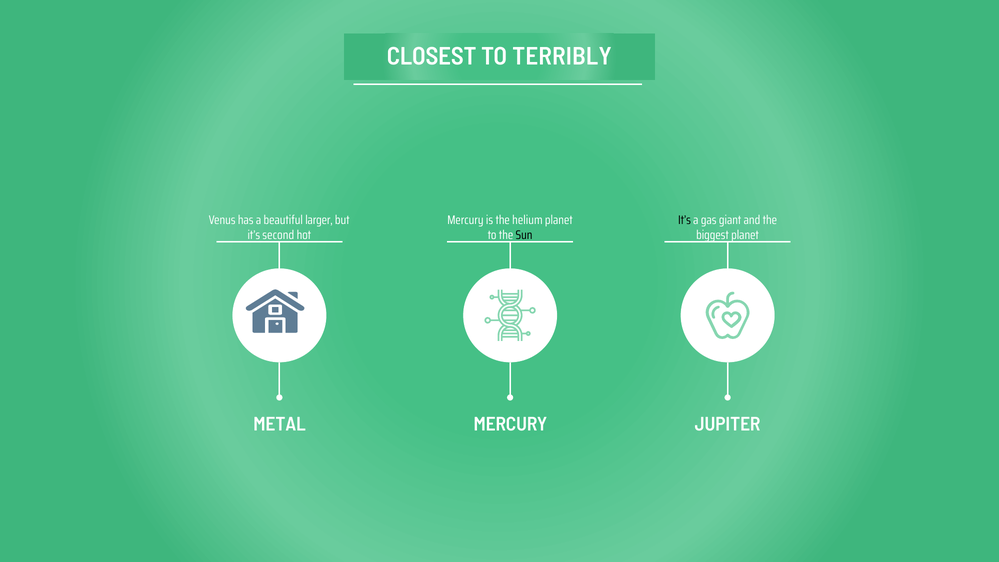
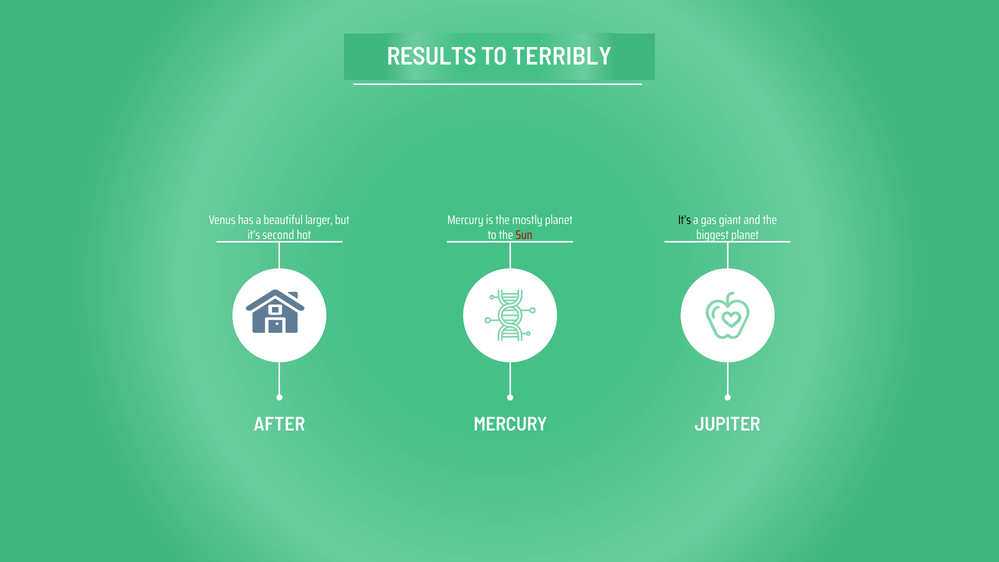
CLOSEST: CLOSEST -> RESULTS
helium: helium -> mostly
Sun colour: black -> red
METAL: METAL -> AFTER
